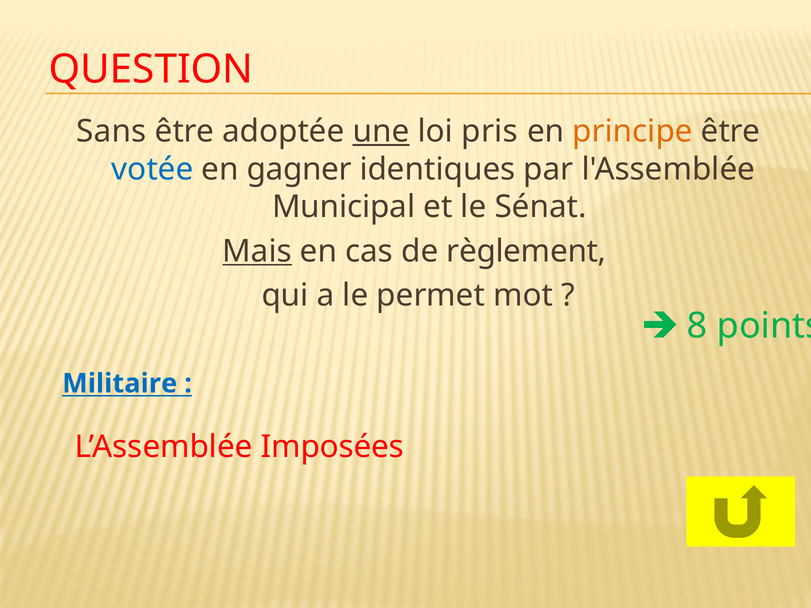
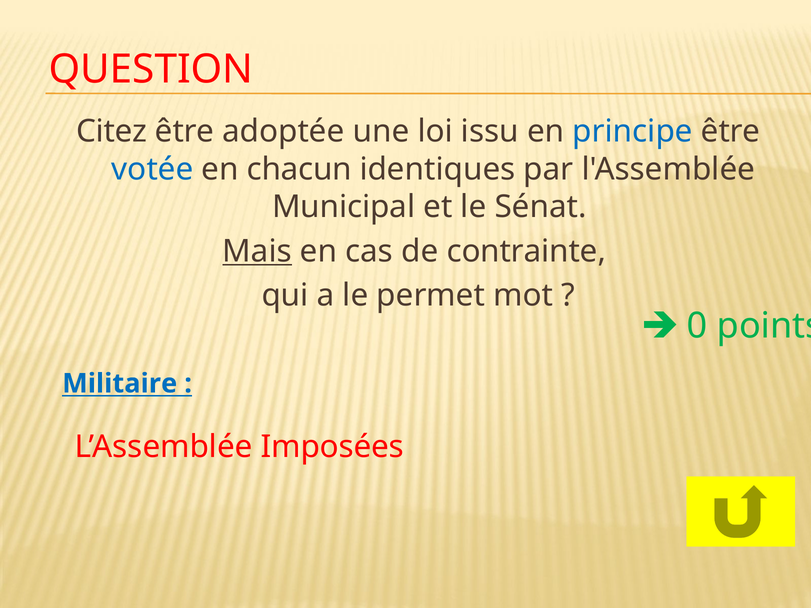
Sans: Sans -> Citez
une underline: present -> none
pris: pris -> issu
principe colour: orange -> blue
gagner: gagner -> chacun
règlement: règlement -> contrainte
8: 8 -> 0
